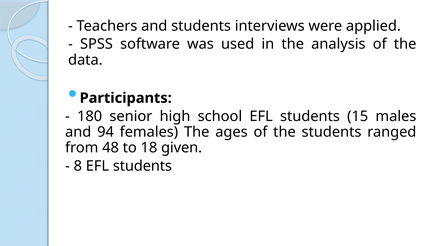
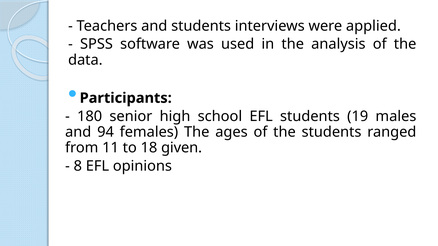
15: 15 -> 19
48: 48 -> 11
8 EFL students: students -> opinions
